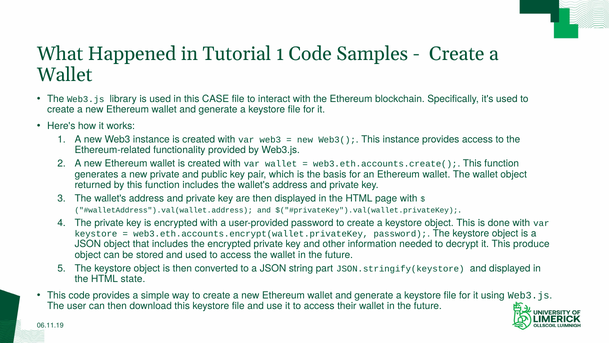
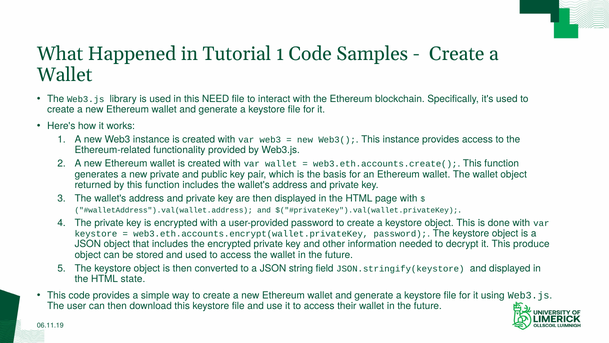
CASE: CASE -> NEED
part: part -> field
